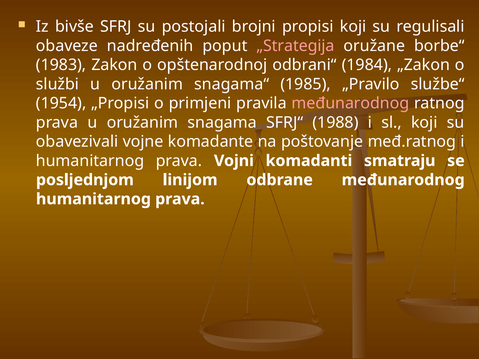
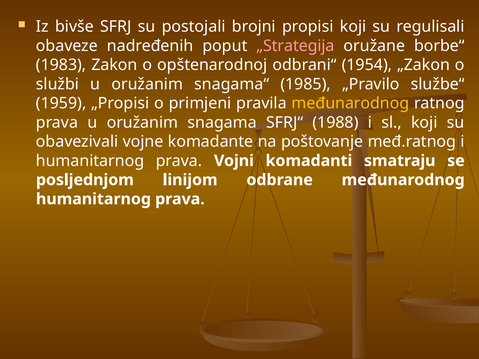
1984: 1984 -> 1954
1954: 1954 -> 1959
međunarodnog at (350, 103) colour: pink -> yellow
